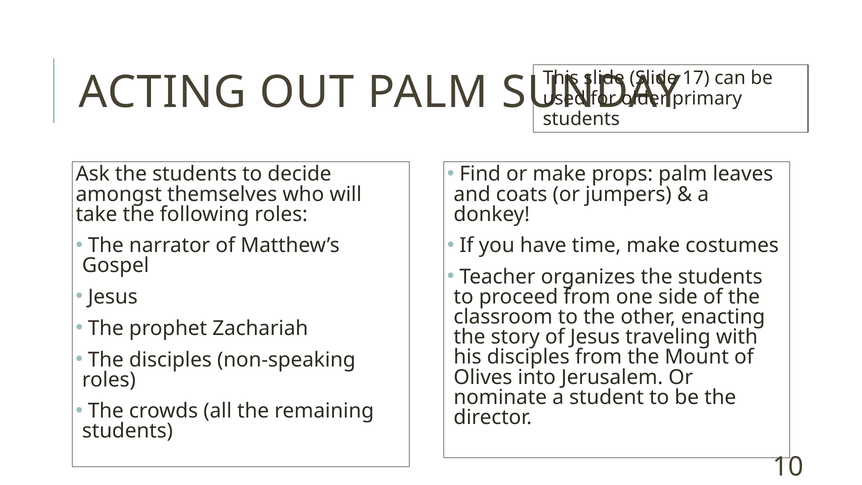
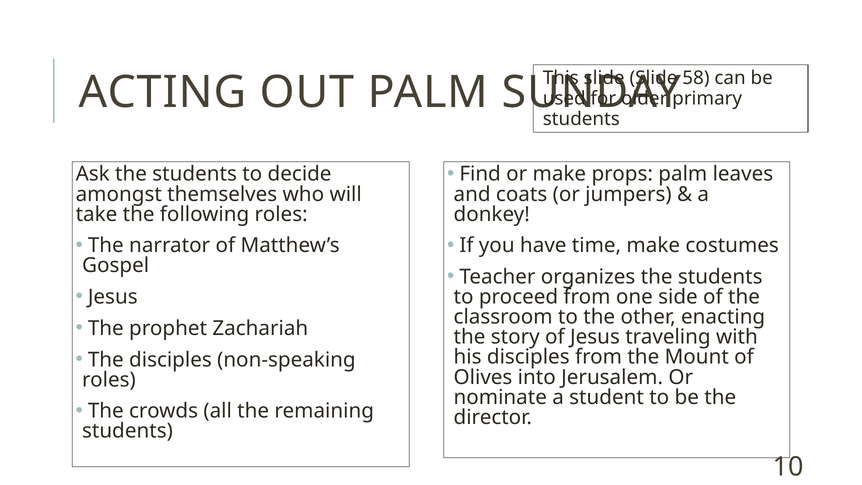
17: 17 -> 58
